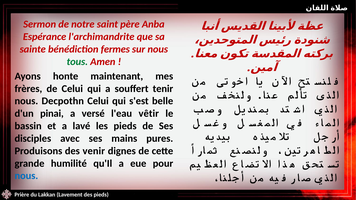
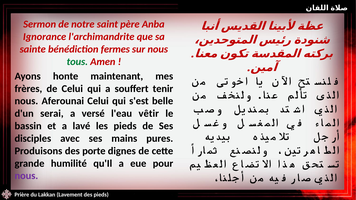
Espérance: Espérance -> Ignorance
Decpothn: Decpothn -> Aferounai
pinai: pinai -> serai
venir: venir -> porte
nous at (26, 176) colour: blue -> purple
